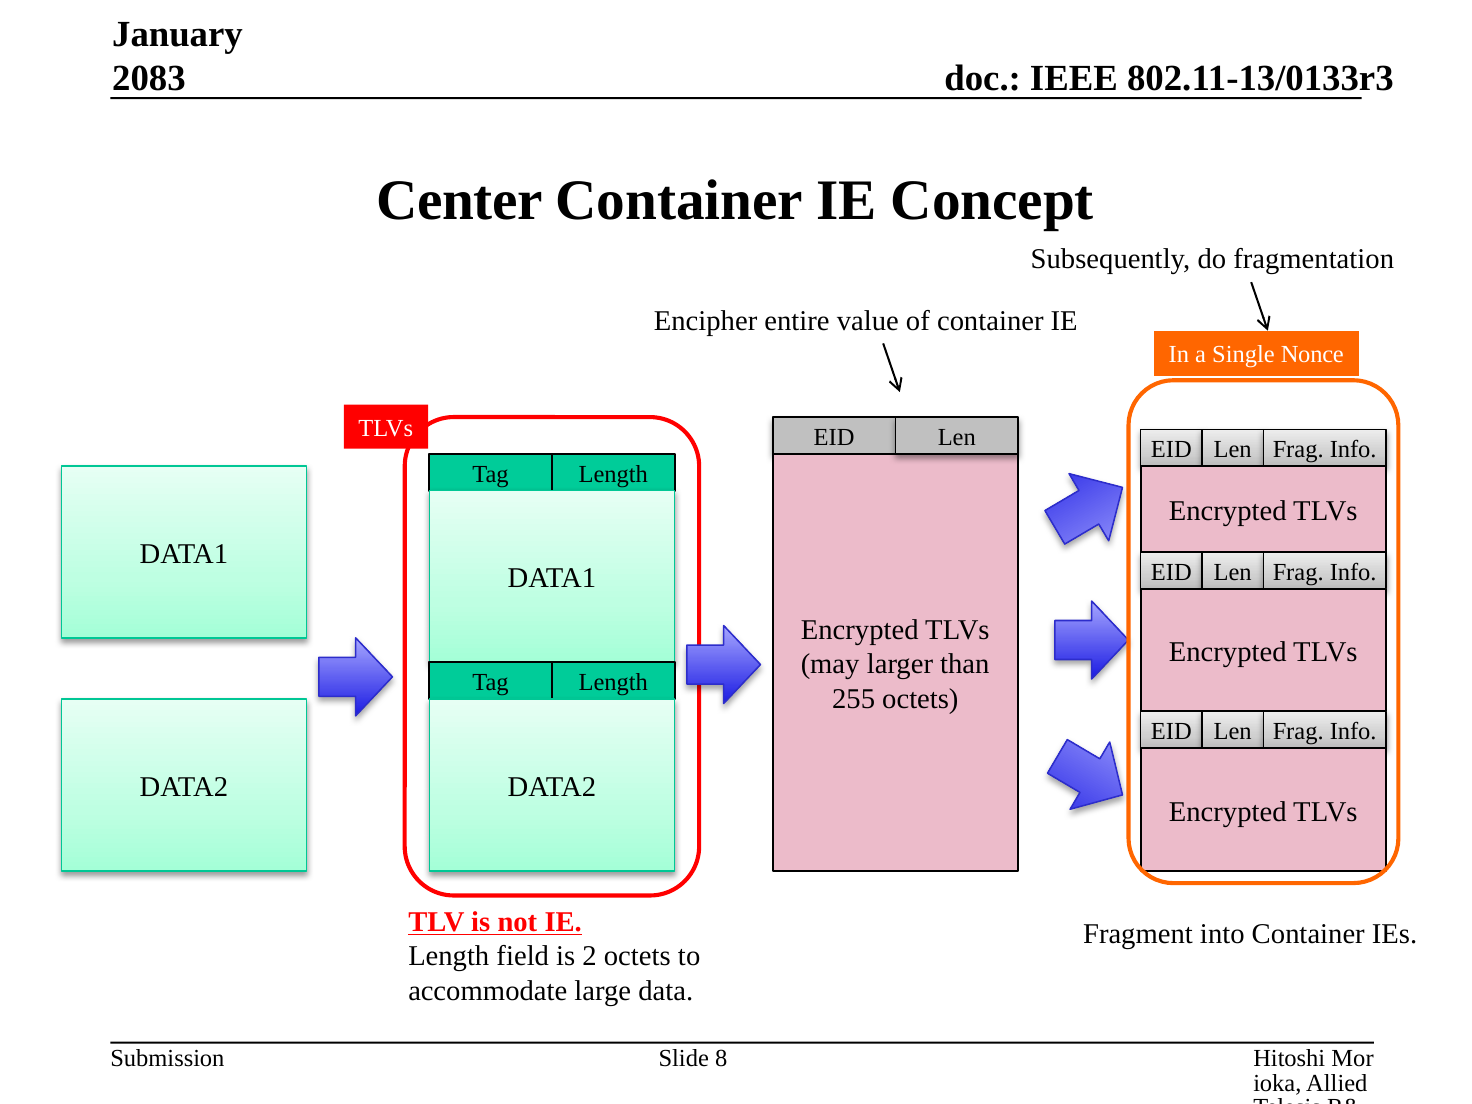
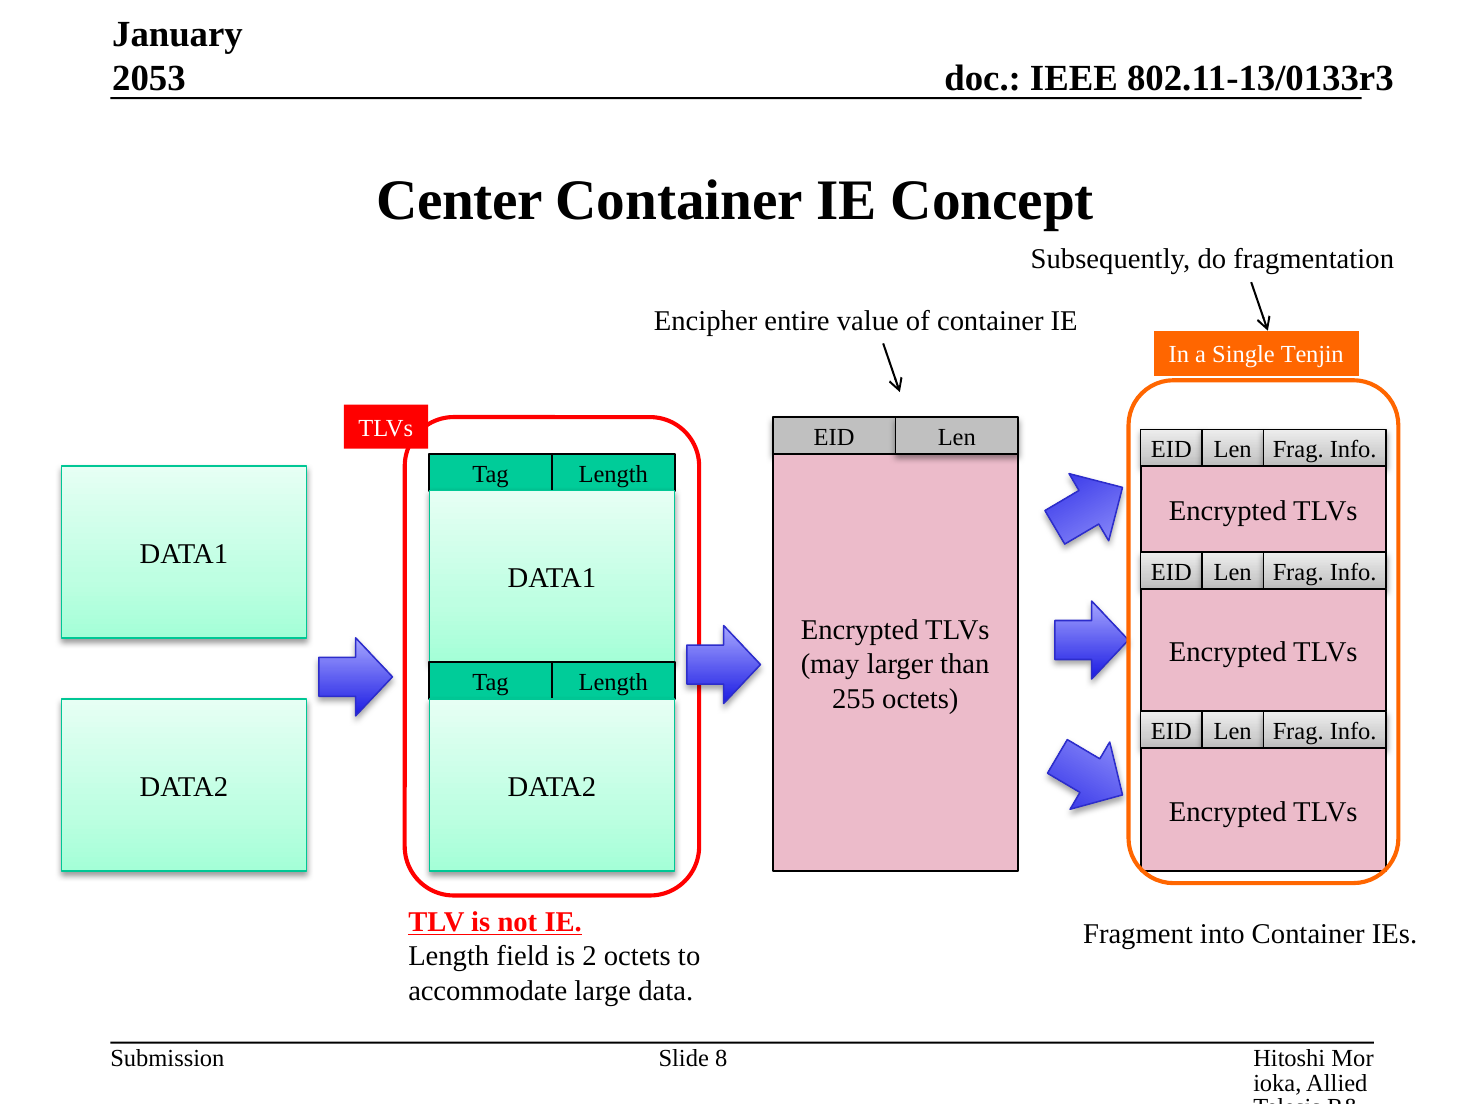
2083: 2083 -> 2053
Nonce: Nonce -> Tenjin
